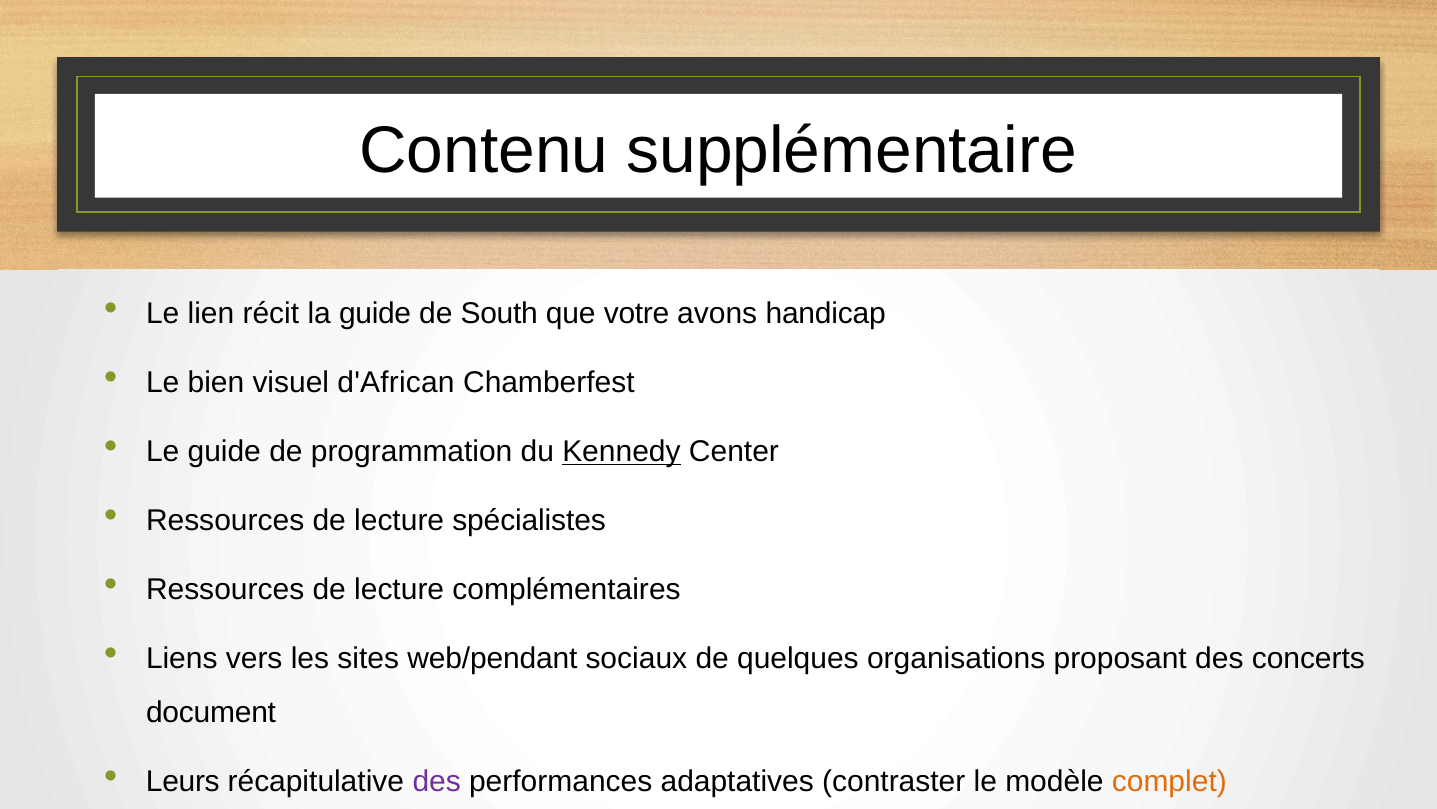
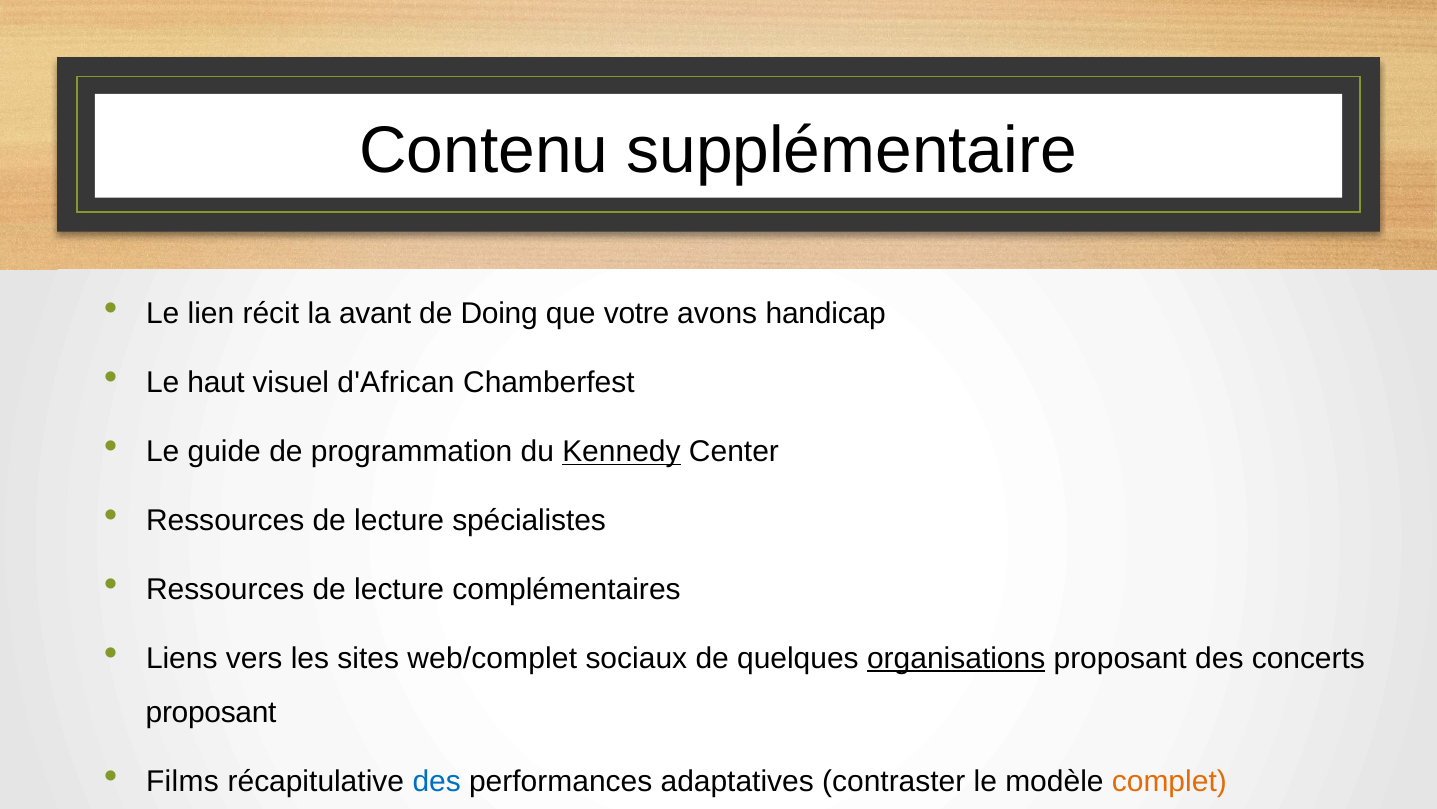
la guide: guide -> avant
South: South -> Doing
bien: bien -> haut
web/pendant: web/pendant -> web/complet
organisations underline: none -> present
document at (211, 712): document -> proposant
Leurs: Leurs -> Films
des at (437, 781) colour: purple -> blue
